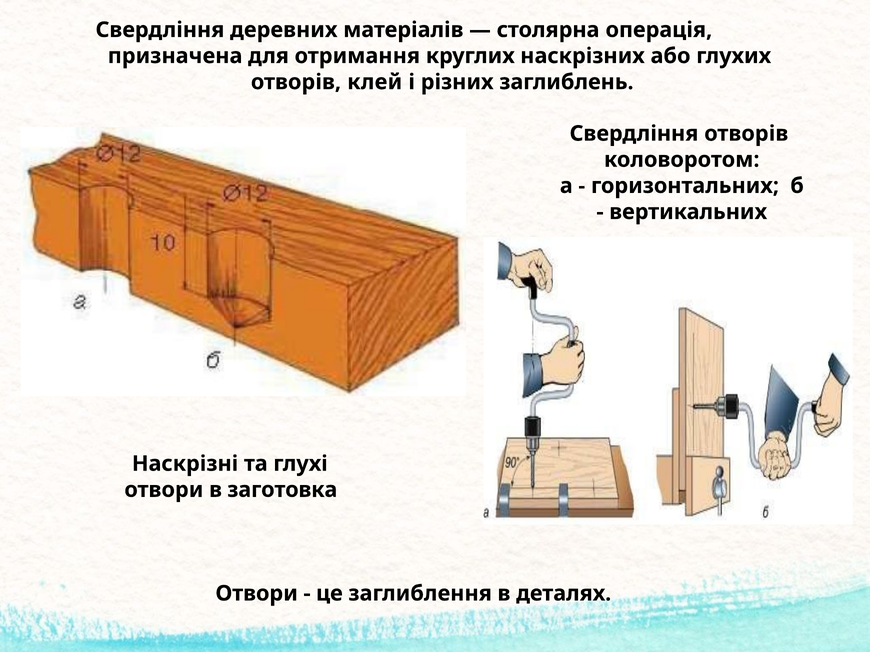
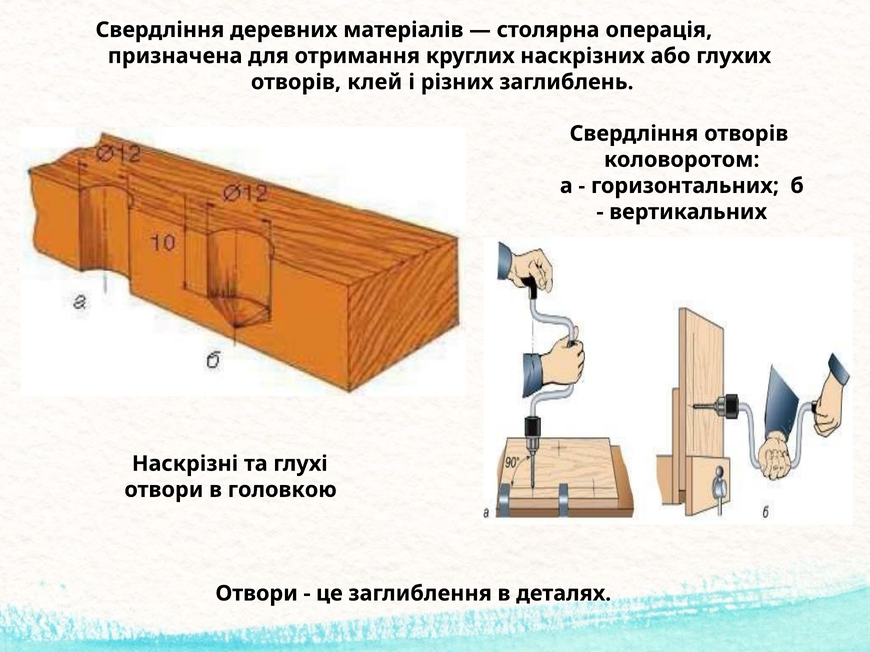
заготовка: заготовка -> головкою
